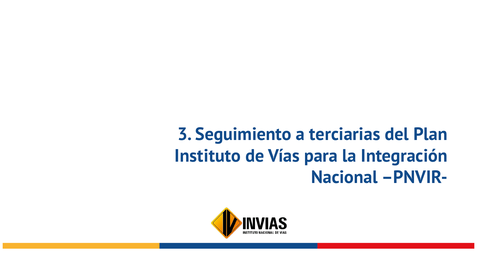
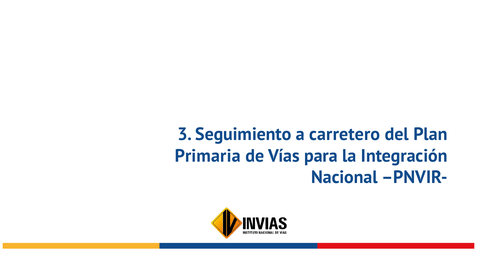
terciarias: terciarias -> carretero
Instituto: Instituto -> Primaria
